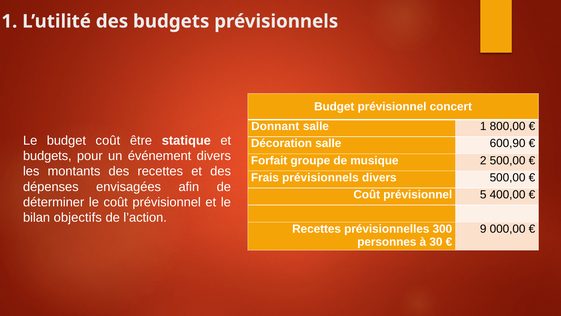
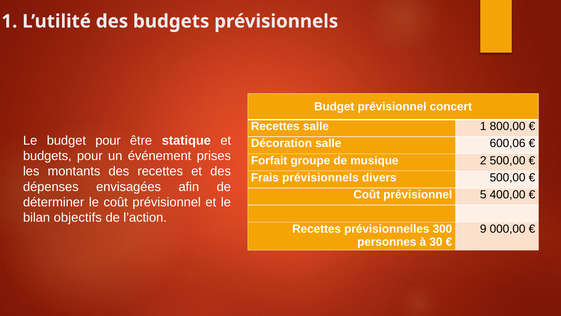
Donnant at (275, 126): Donnant -> Recettes
budget coût: coût -> pour
600,90: 600,90 -> 600,06
événement divers: divers -> prises
